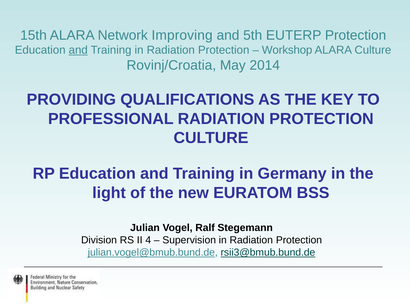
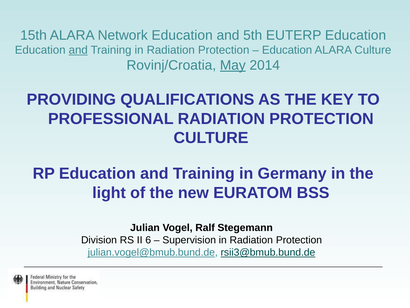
Network Improving: Improving -> Education
EUTERP Protection: Protection -> Education
Workshop at (287, 50): Workshop -> Education
May underline: none -> present
4: 4 -> 6
